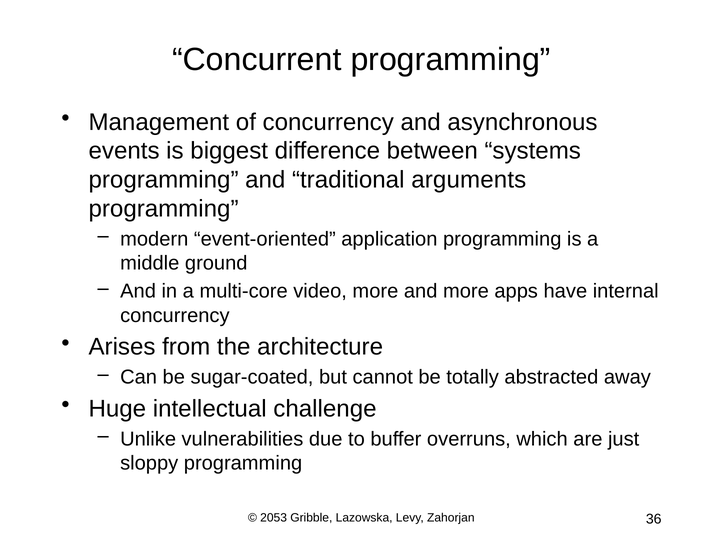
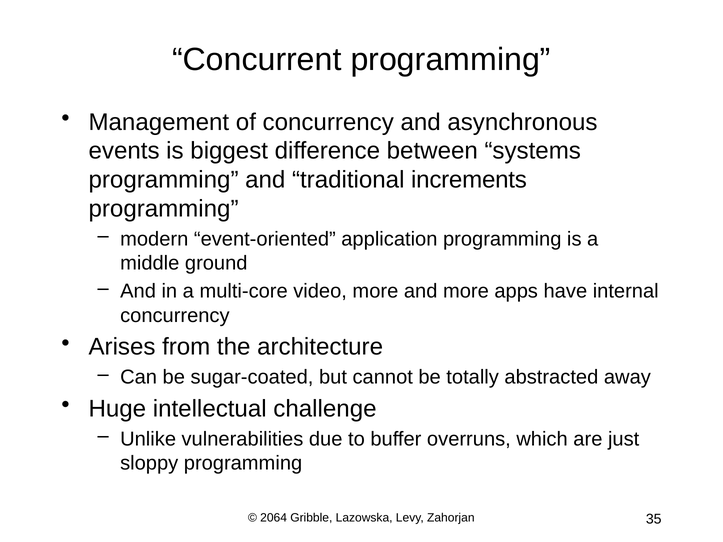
arguments: arguments -> increments
2053: 2053 -> 2064
36: 36 -> 35
